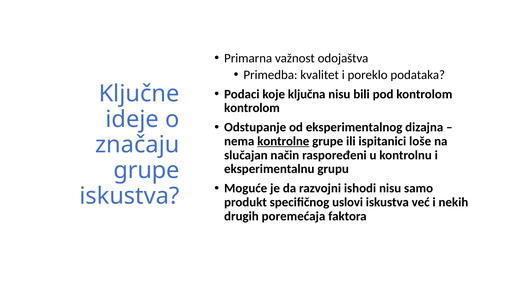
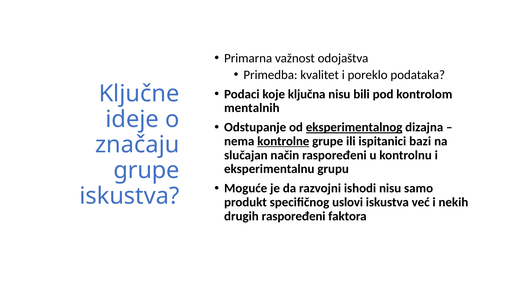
kontrolom at (252, 108): kontrolom -> mentalnih
eksperimentalnog underline: none -> present
loše: loše -> bazi
drugih poremećaja: poremećaja -> raspoređeni
